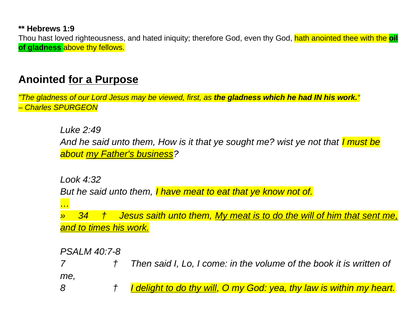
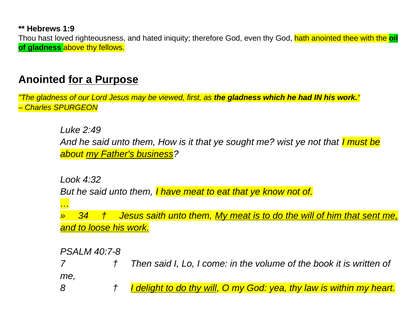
times: times -> loose
